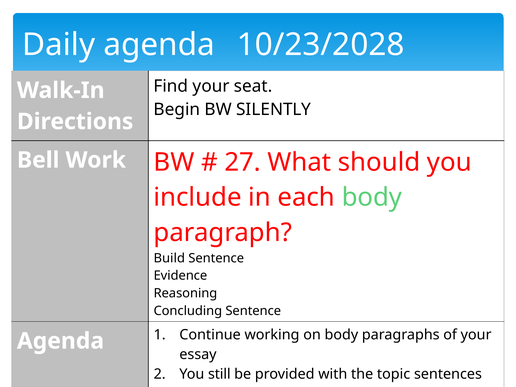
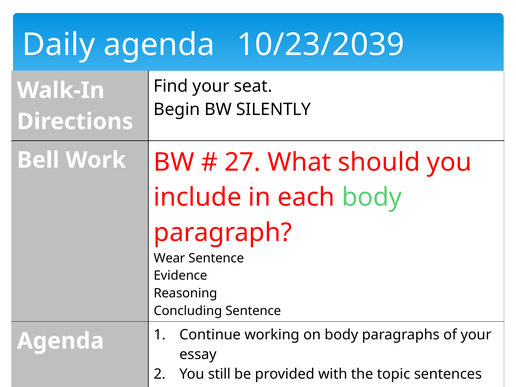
10/23/2028: 10/23/2028 -> 10/23/2039
Build: Build -> Wear
